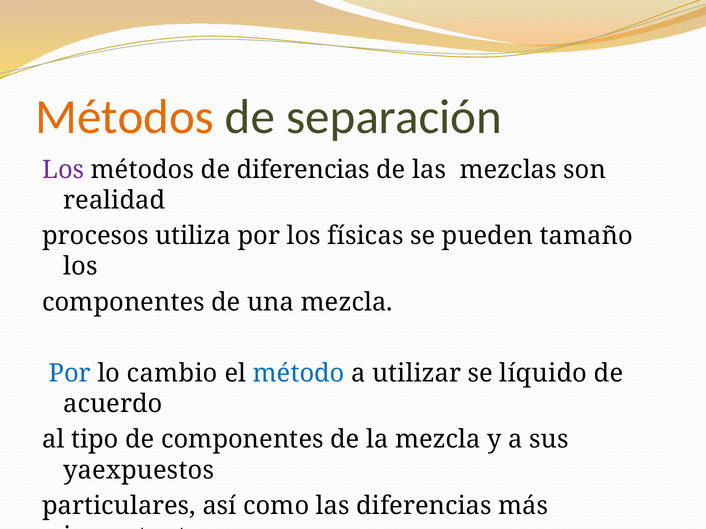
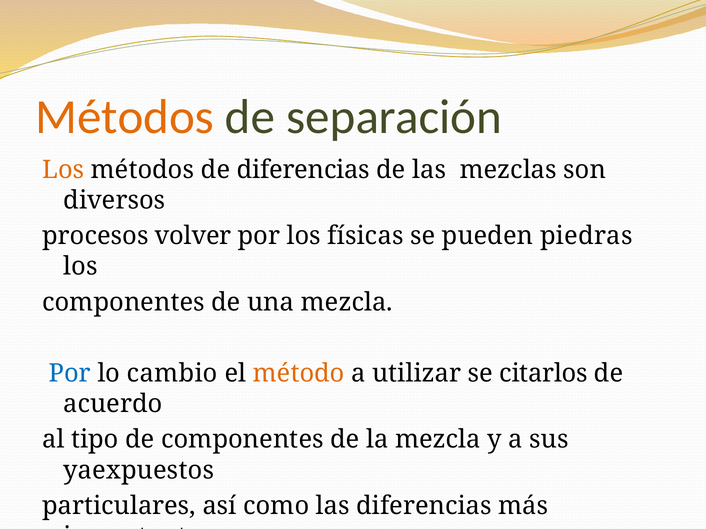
Los at (63, 170) colour: purple -> orange
realidad: realidad -> diversos
utiliza: utiliza -> volver
tamaño: tamaño -> piedras
método colour: blue -> orange
líquido: líquido -> citarlos
